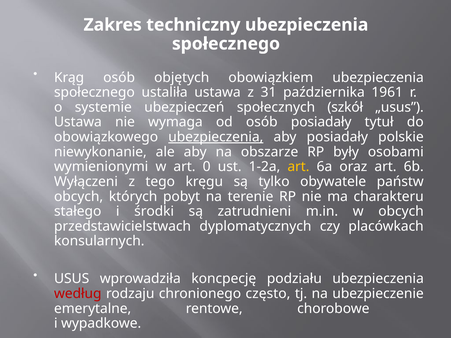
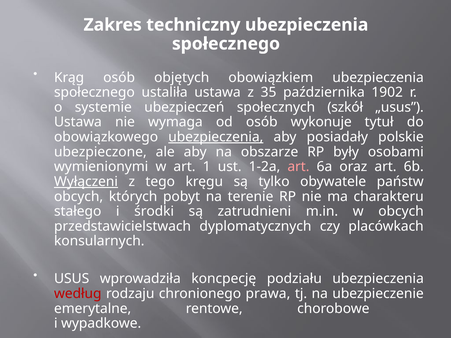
31: 31 -> 35
1961: 1961 -> 1902
osób posiadały: posiadały -> wykonuje
niewykonanie: niewykonanie -> ubezpieczone
0: 0 -> 1
art at (298, 167) colour: yellow -> pink
Wyłączeni underline: none -> present
często: często -> prawa
